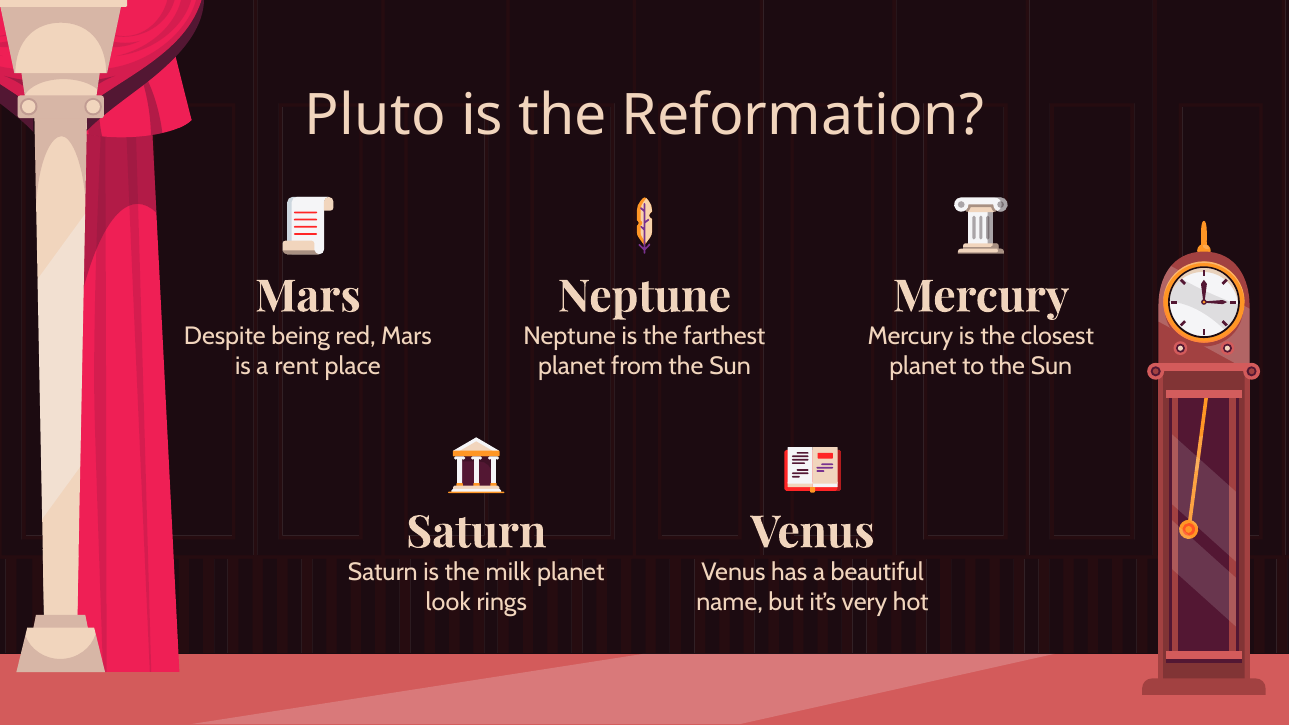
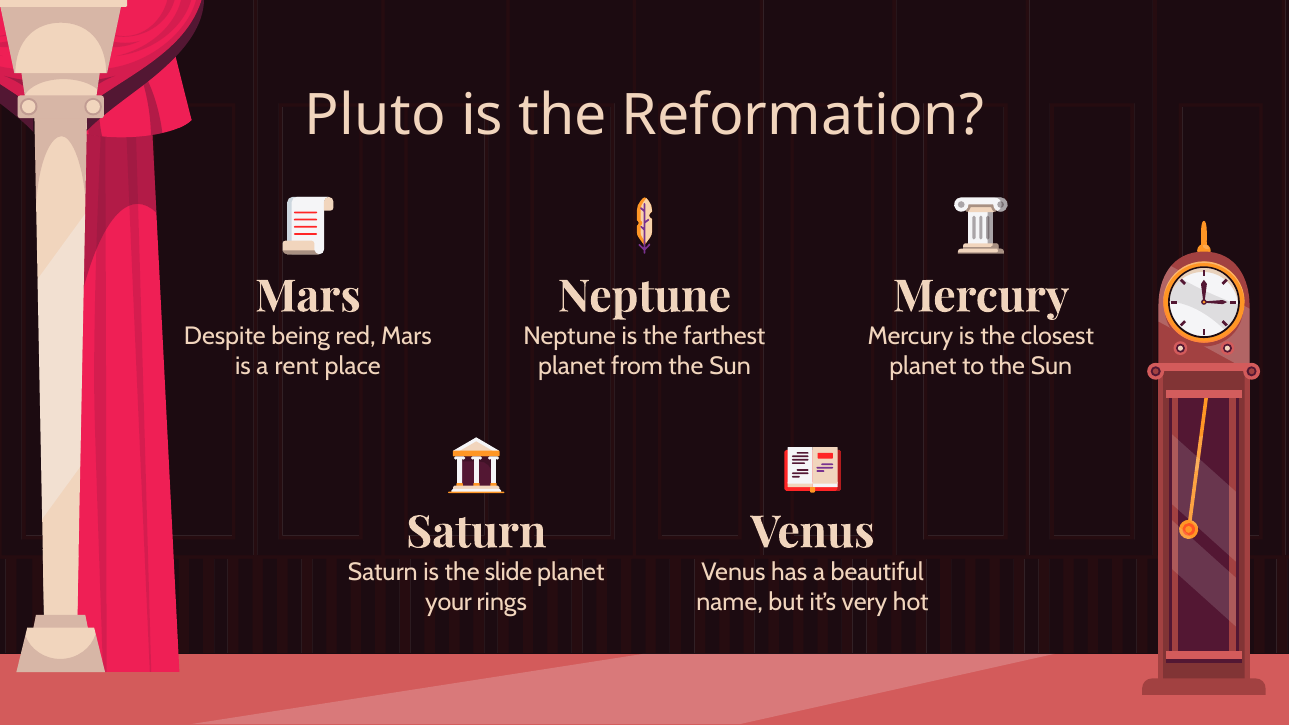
milk: milk -> slide
look: look -> your
